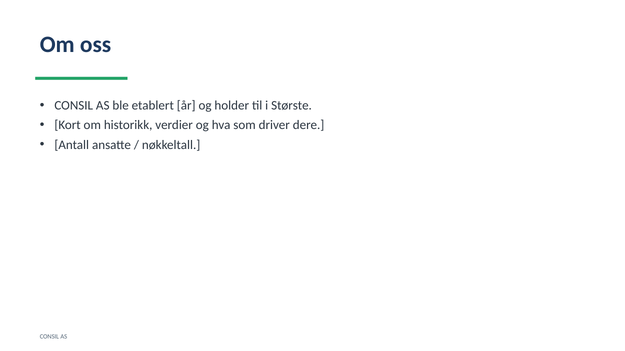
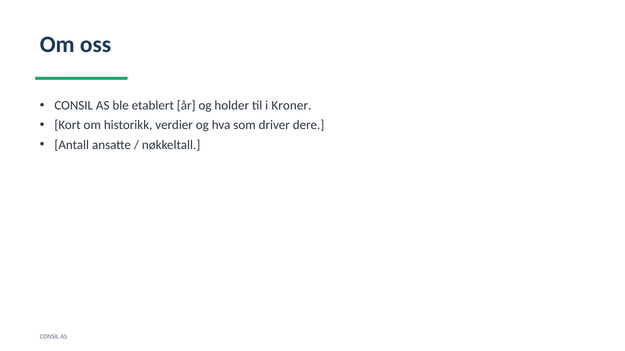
Største: Største -> Kroner
